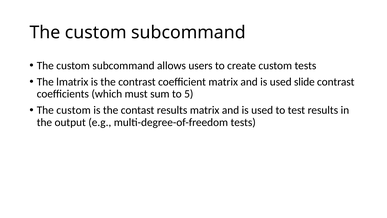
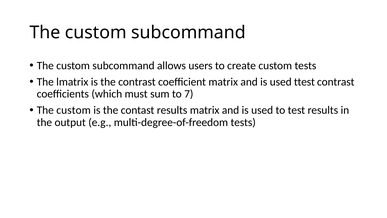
slide: slide -> ttest
5: 5 -> 7
